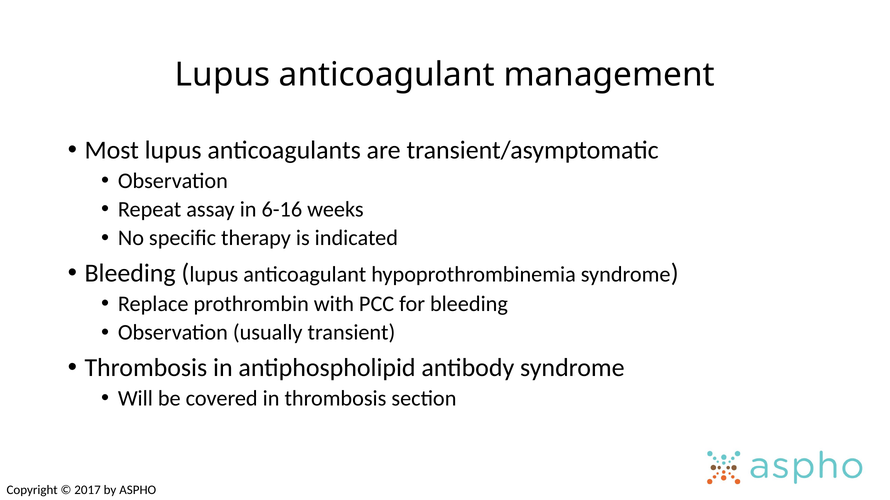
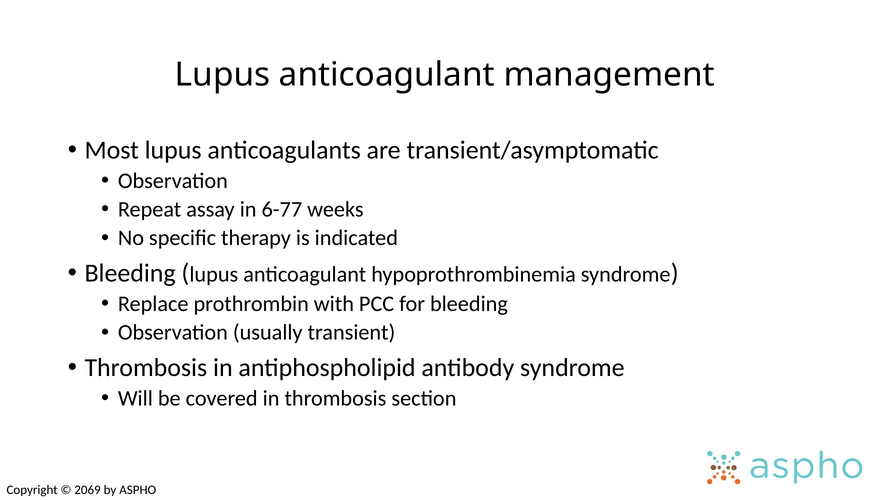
6-16: 6-16 -> 6-77
2017: 2017 -> 2069
